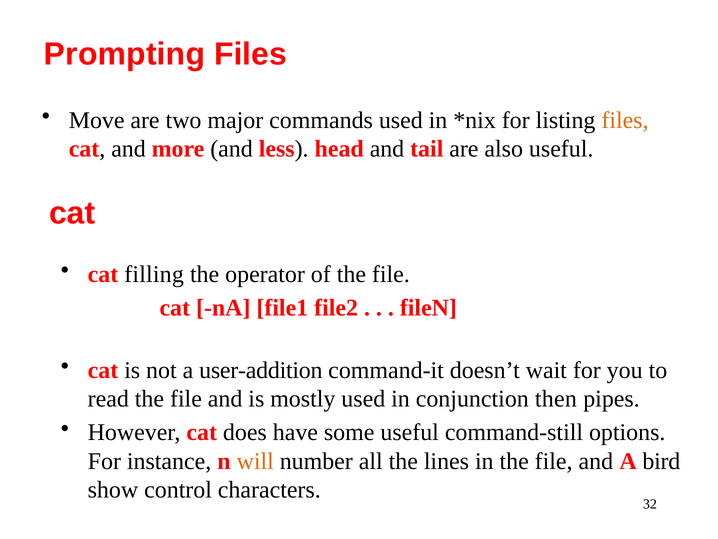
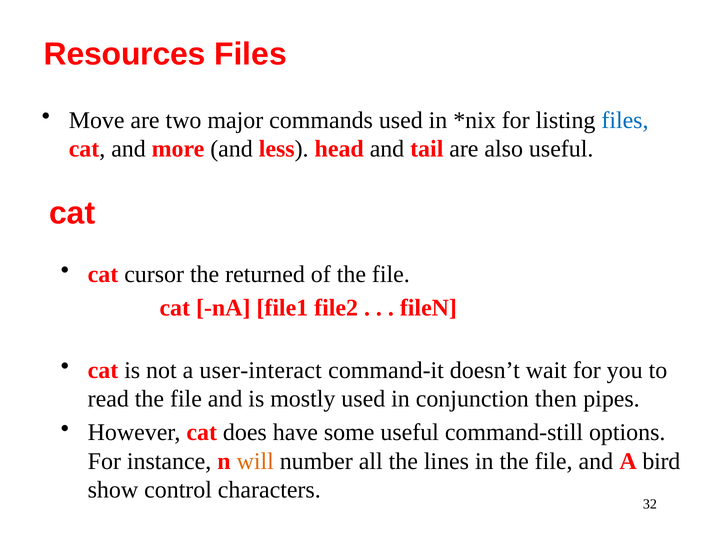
Prompting: Prompting -> Resources
files at (625, 120) colour: orange -> blue
filling: filling -> cursor
operator: operator -> returned
user-addition: user-addition -> user-interact
